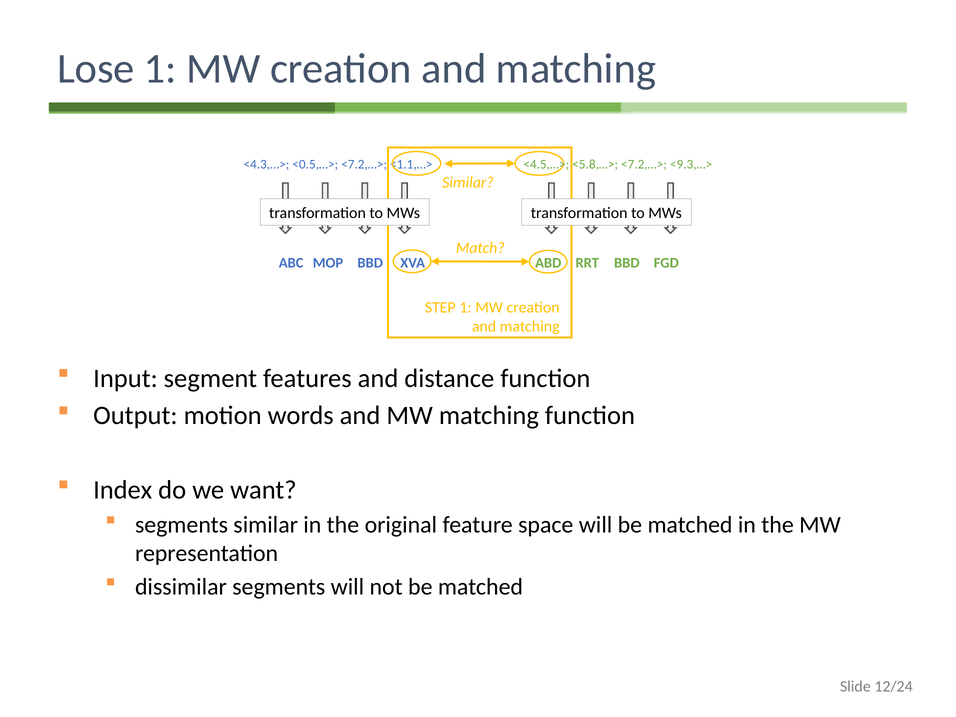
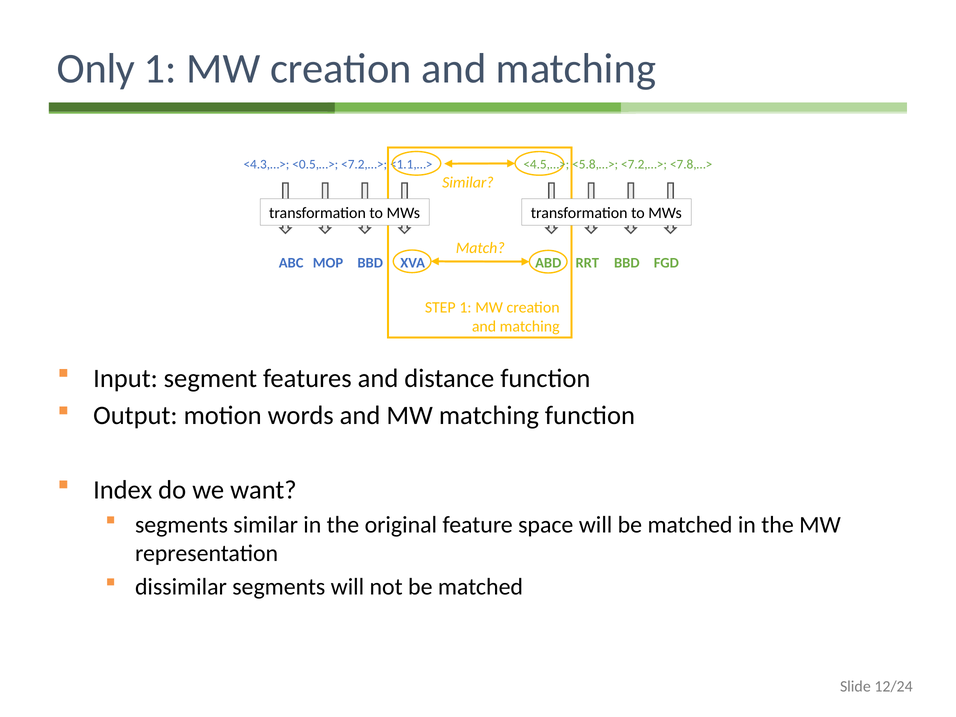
Lose: Lose -> Only
<9.3,…>: <9.3,…> -> <7.8,…>
